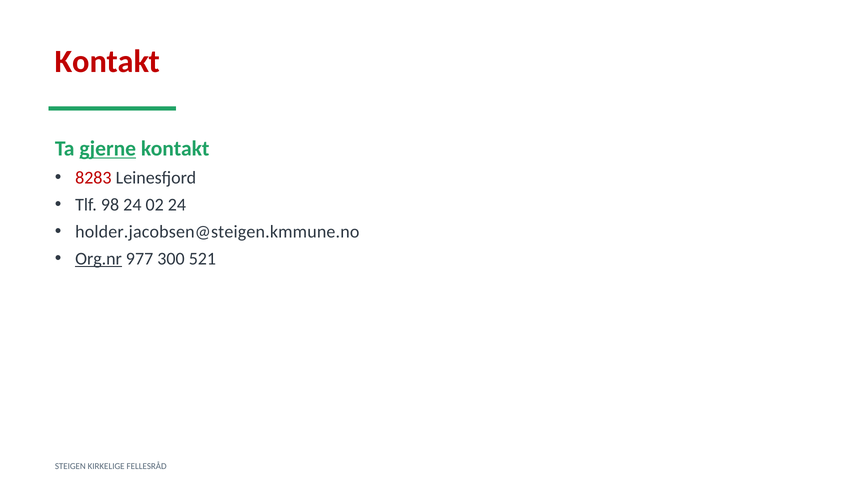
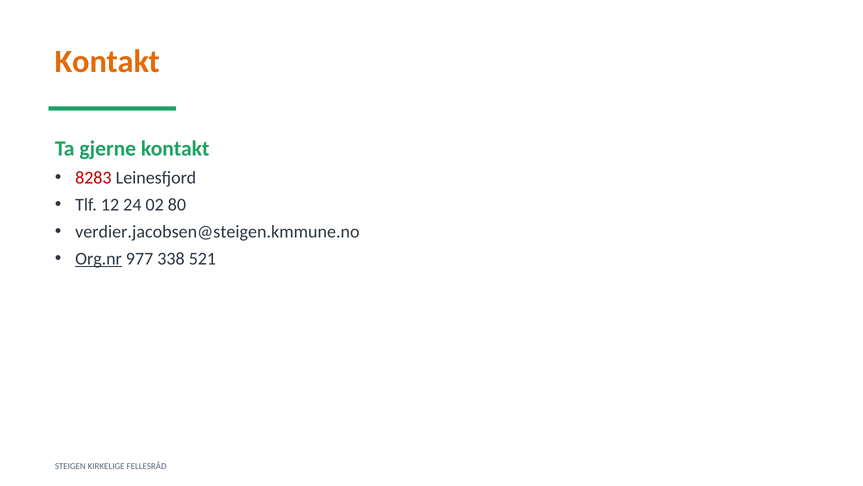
Kontakt at (108, 62) colour: red -> orange
gjerne underline: present -> none
98: 98 -> 12
02 24: 24 -> 80
holder.jacobsen@steigen.kmmune.no: holder.jacobsen@steigen.kmmune.no -> verdier.jacobsen@steigen.kmmune.no
300: 300 -> 338
